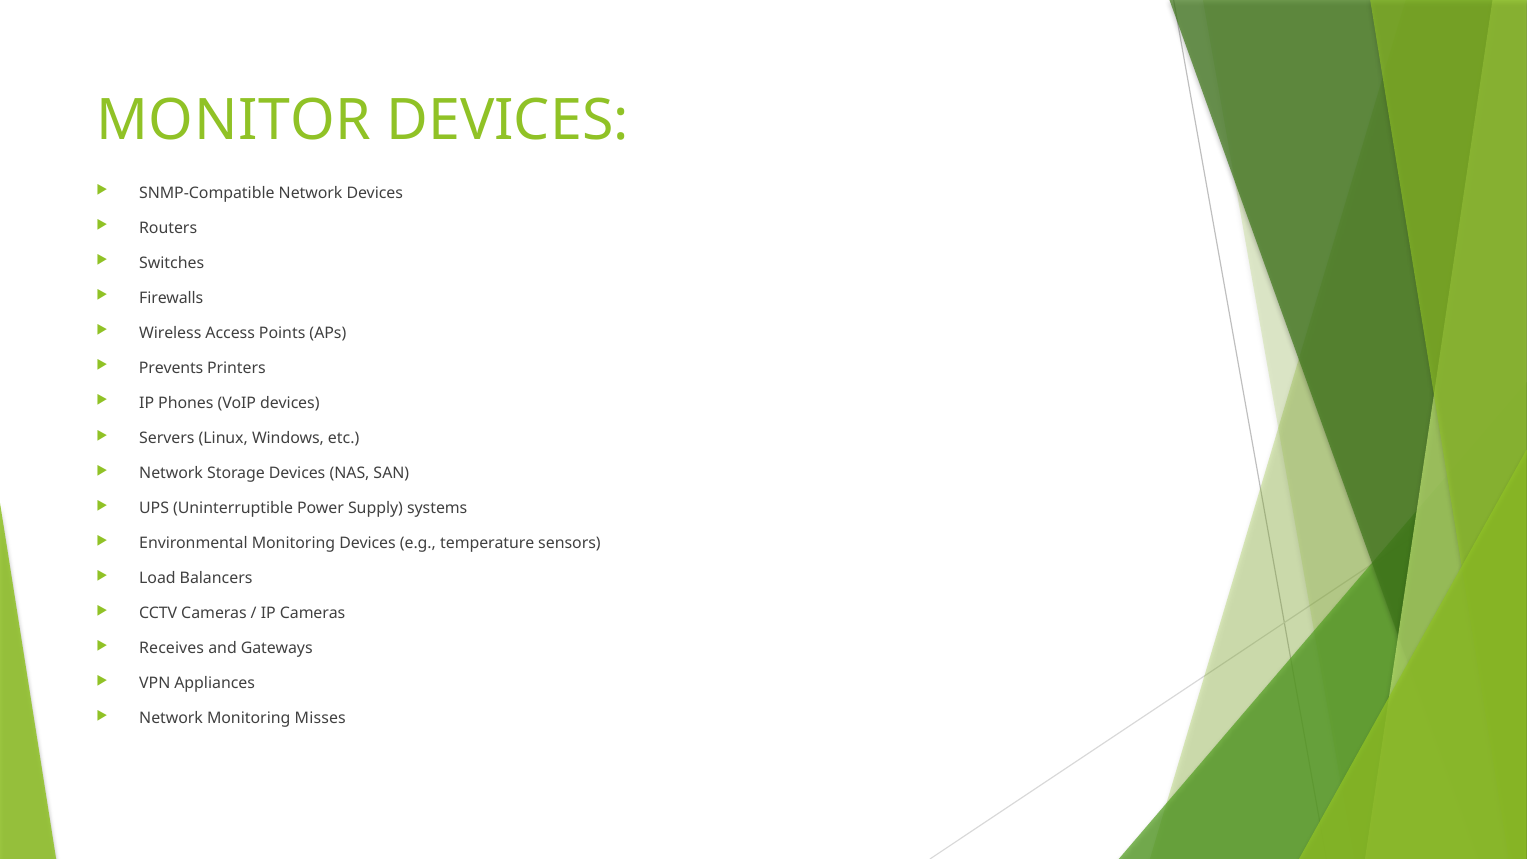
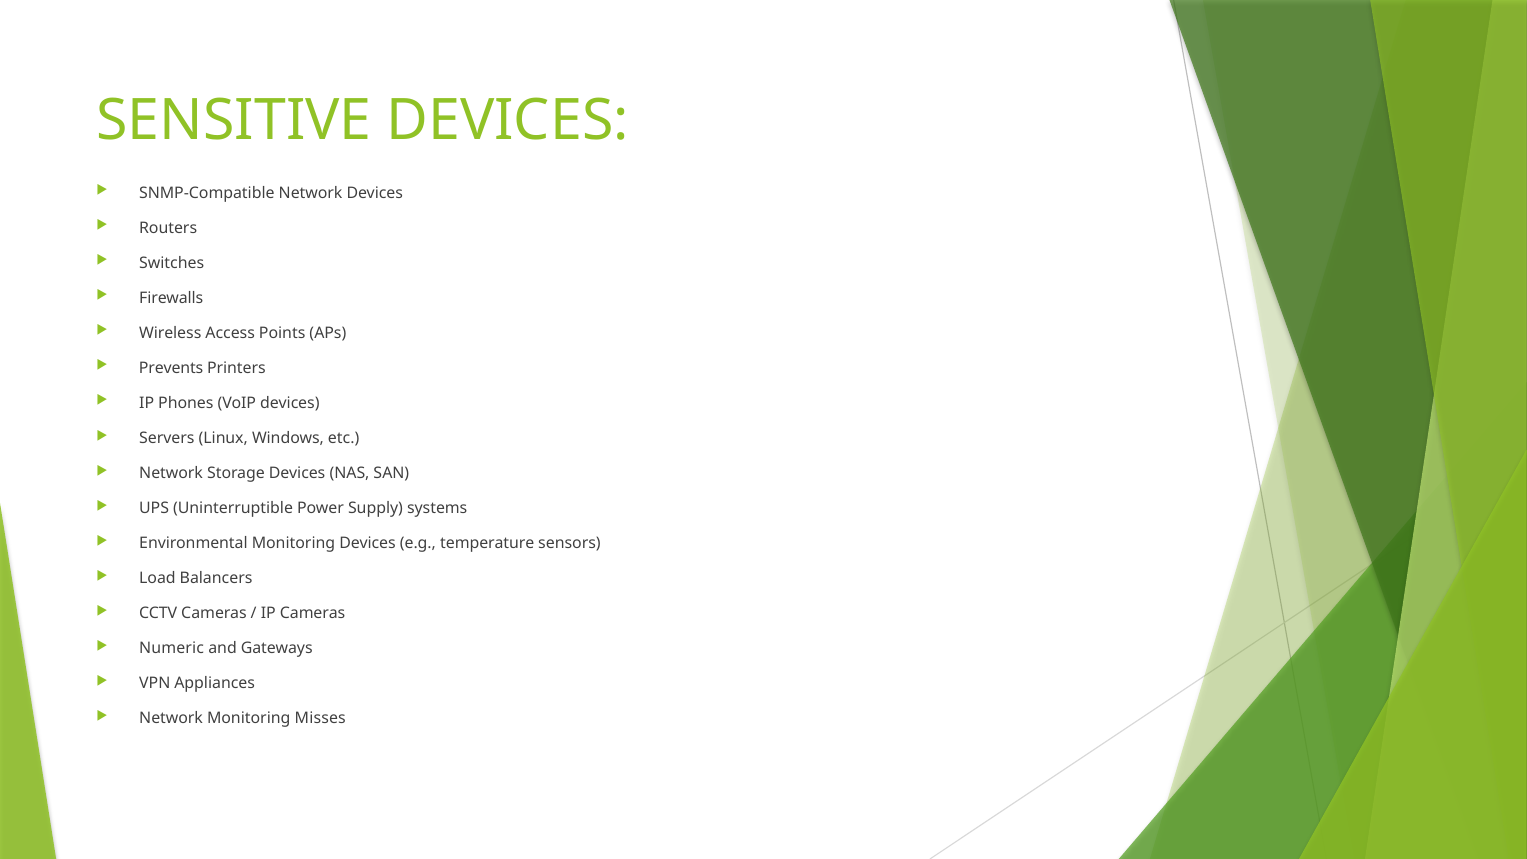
MONITOR: MONITOR -> SENSITIVE
Receives: Receives -> Numeric
